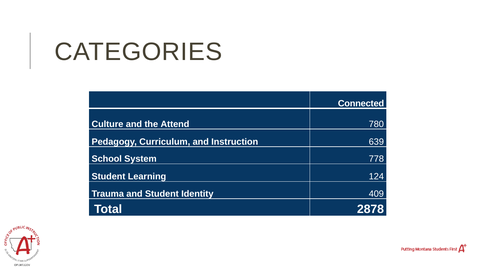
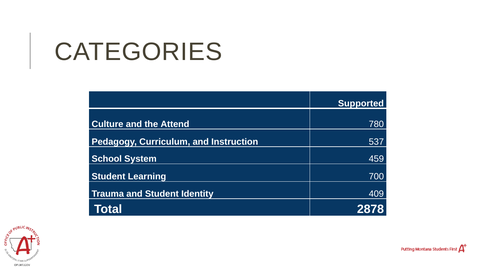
Connected: Connected -> Supported
639: 639 -> 537
778: 778 -> 459
124: 124 -> 700
